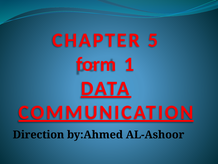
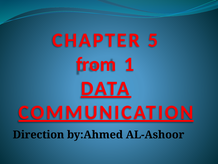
form: form -> from
